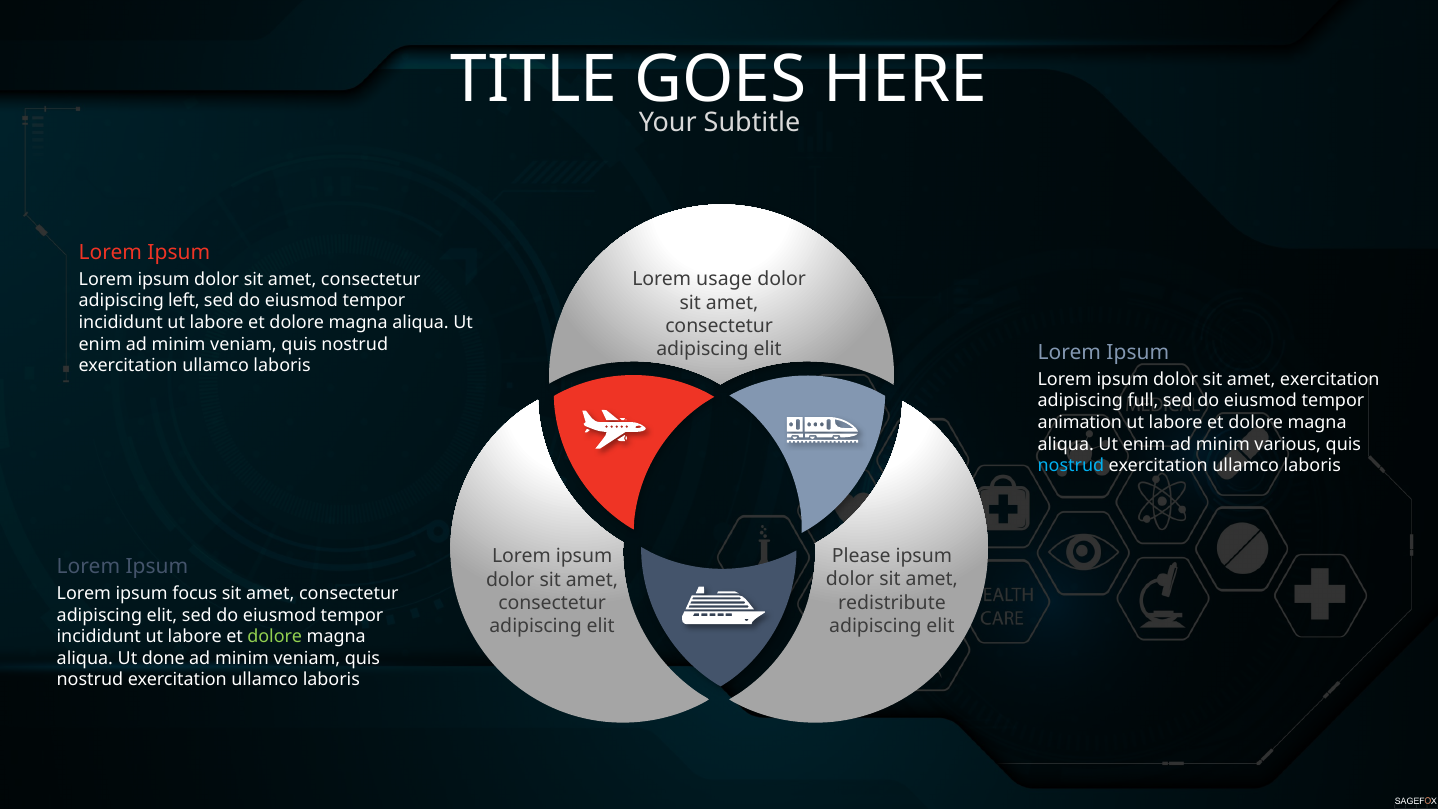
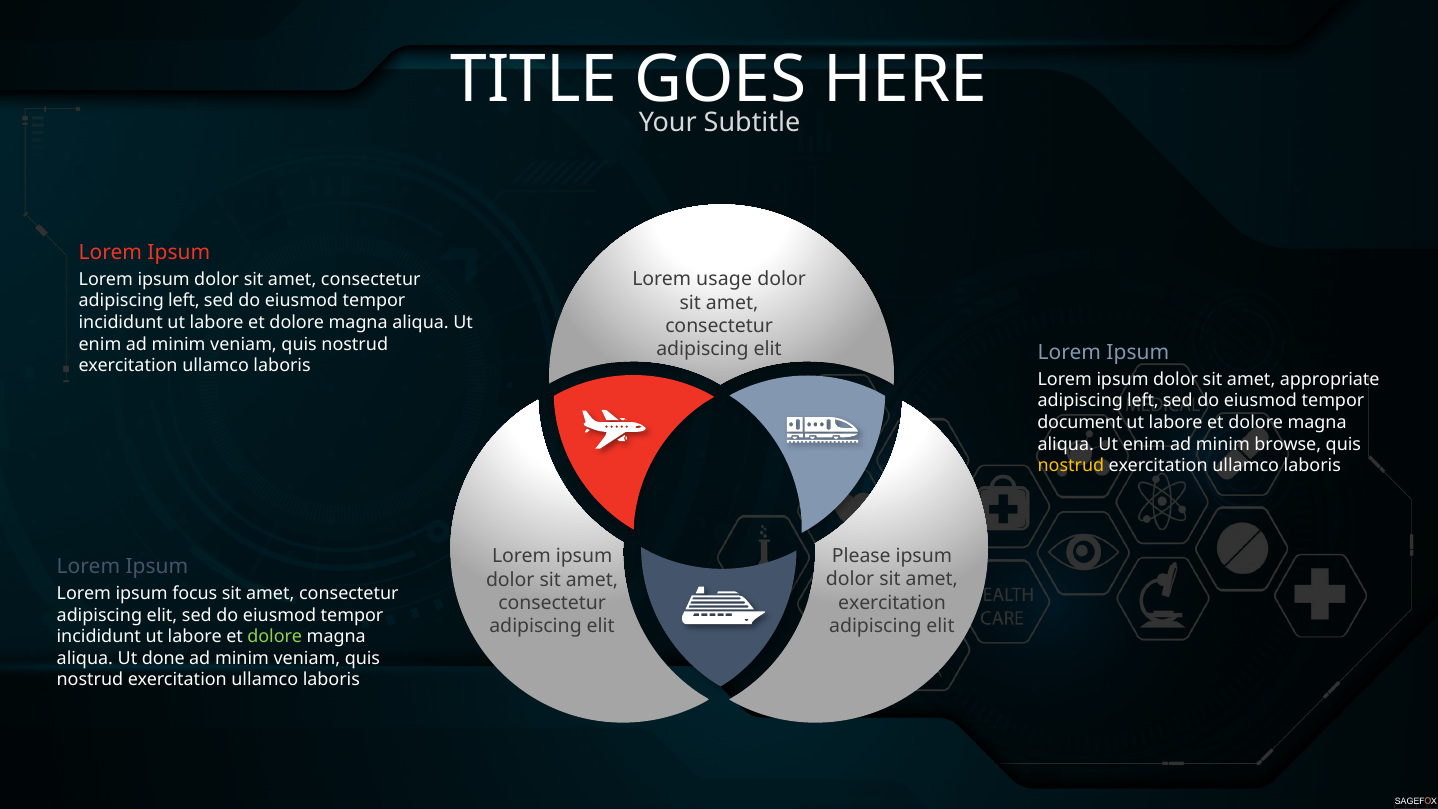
amet exercitation: exercitation -> appropriate
full at (1143, 401): full -> left
animation: animation -> document
various: various -> browse
nostrud at (1071, 466) colour: light blue -> yellow
redistribute at (892, 603): redistribute -> exercitation
